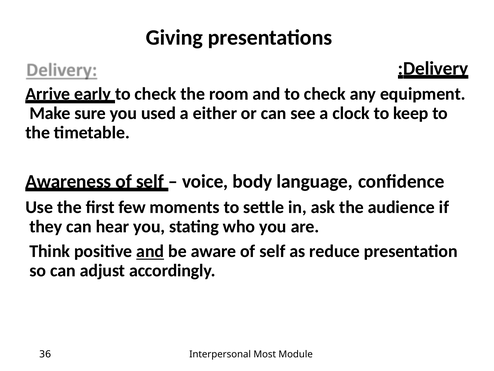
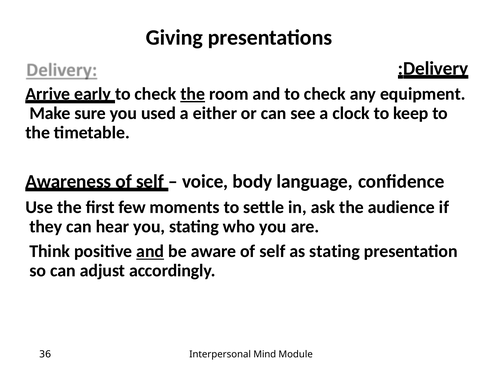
the at (193, 94) underline: none -> present
as reduce: reduce -> stating
Most: Most -> Mind
